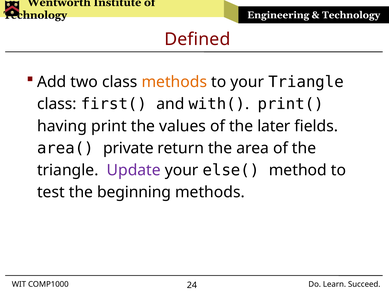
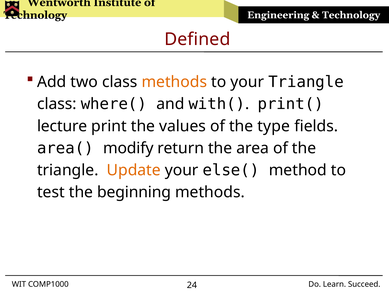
first(: first( -> where(
having: having -> lecture
later: later -> type
private: private -> modify
Update colour: purple -> orange
